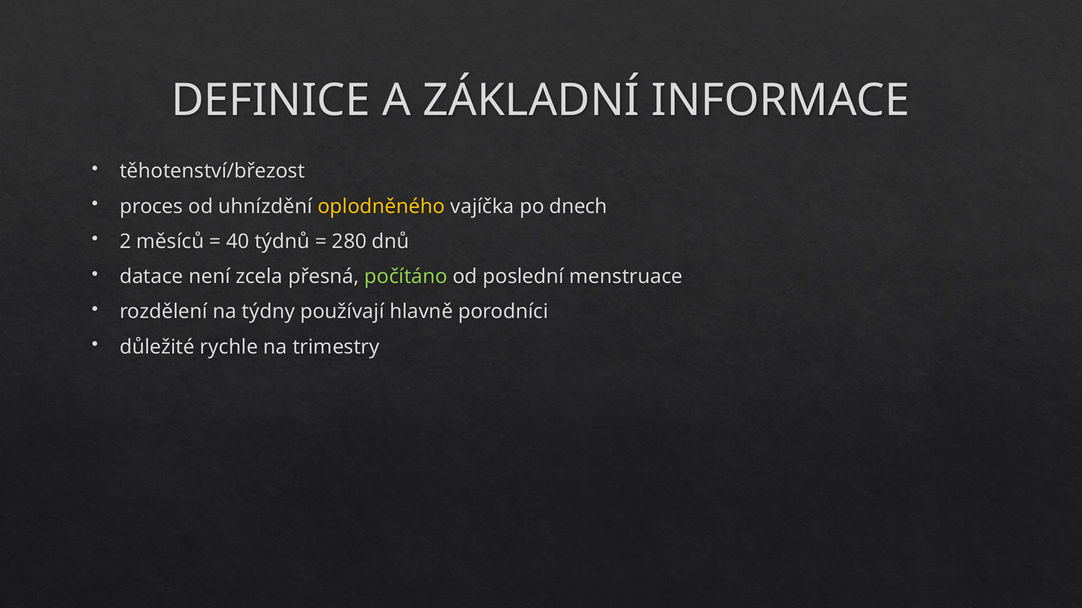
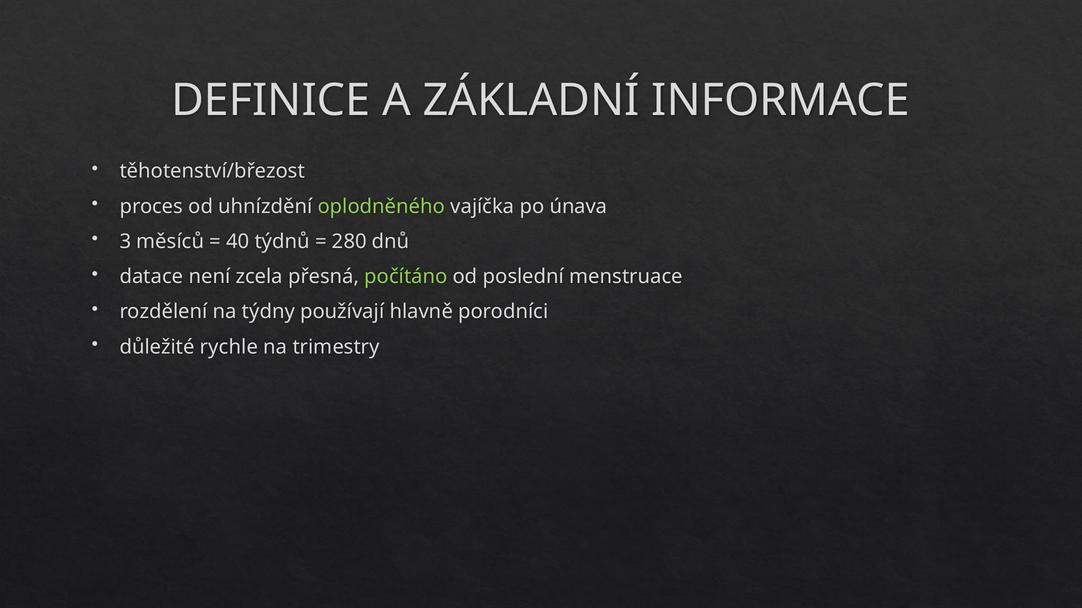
oplodněného colour: yellow -> light green
dnech: dnech -> únava
2: 2 -> 3
